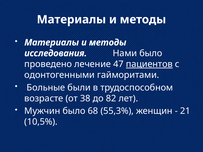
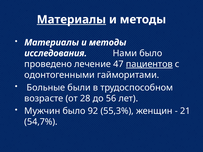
Материалы at (71, 20) underline: none -> present
38: 38 -> 28
82: 82 -> 56
68: 68 -> 92
10,5%: 10,5% -> 54,7%
